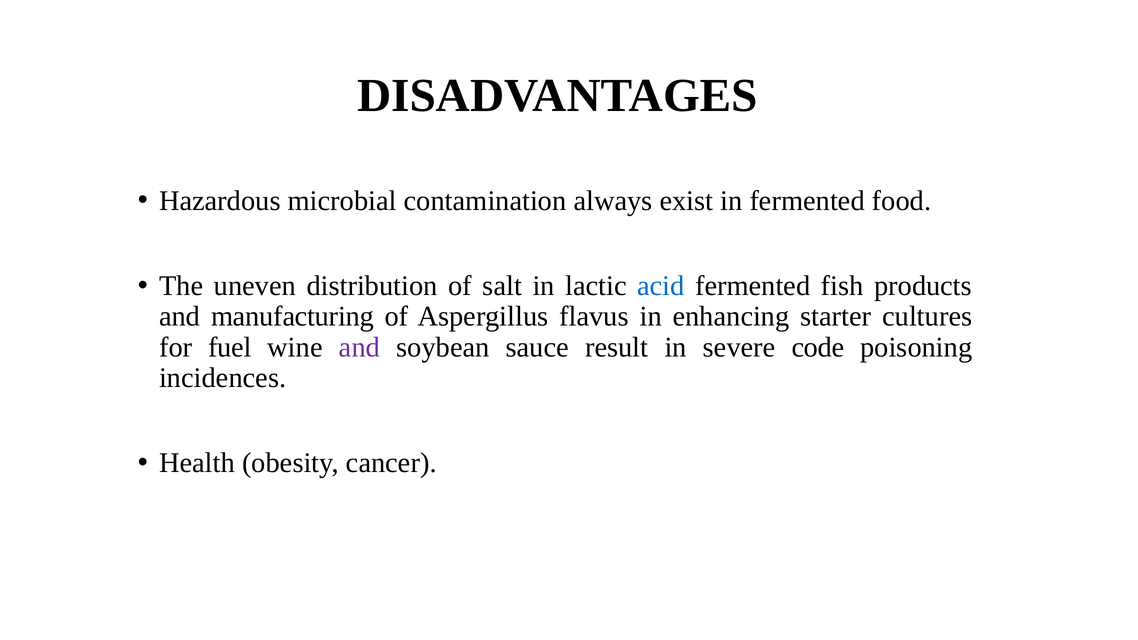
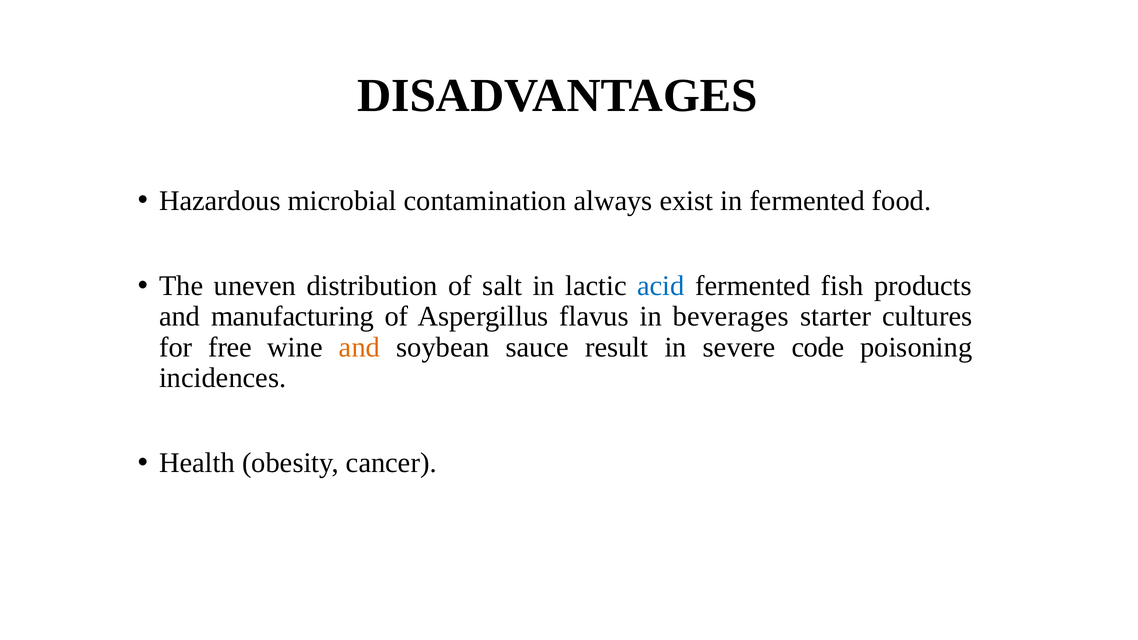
enhancing: enhancing -> beverages
fuel: fuel -> free
and at (359, 347) colour: purple -> orange
